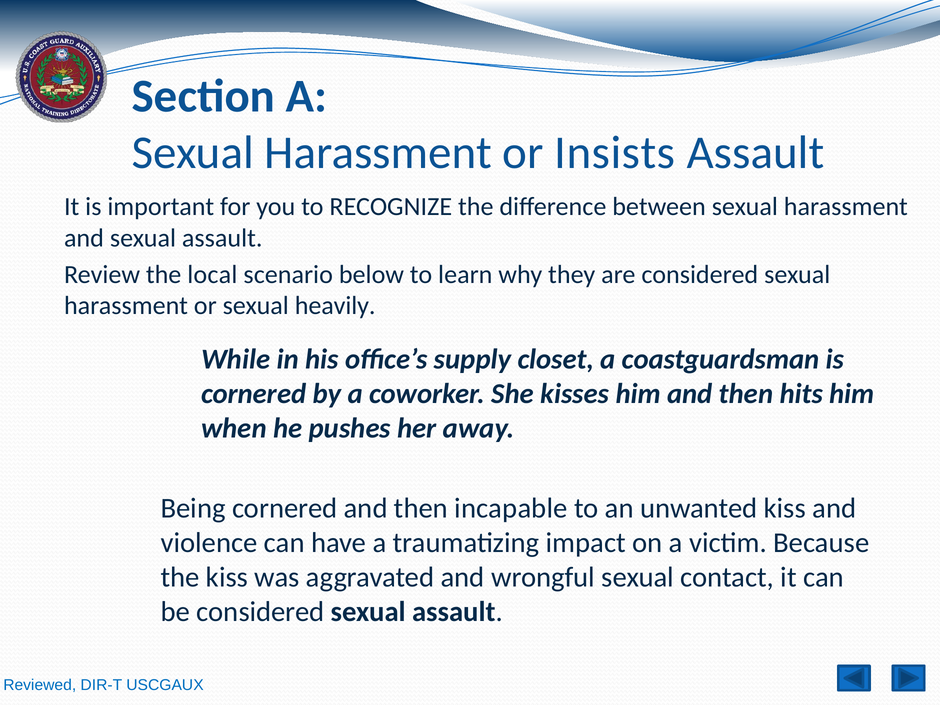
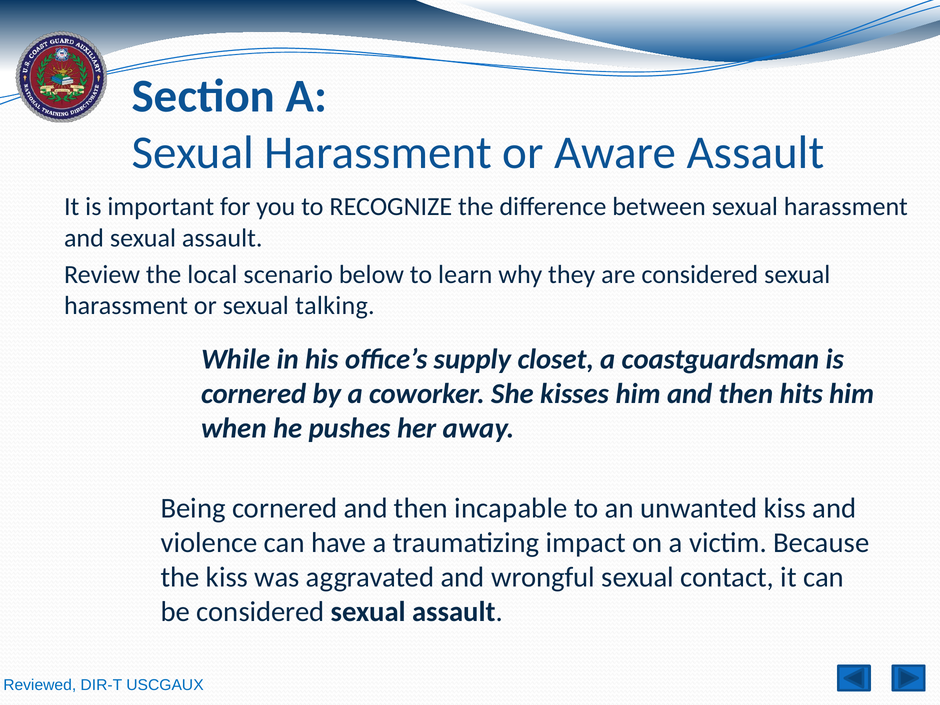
Insists: Insists -> Aware
heavily: heavily -> talking
